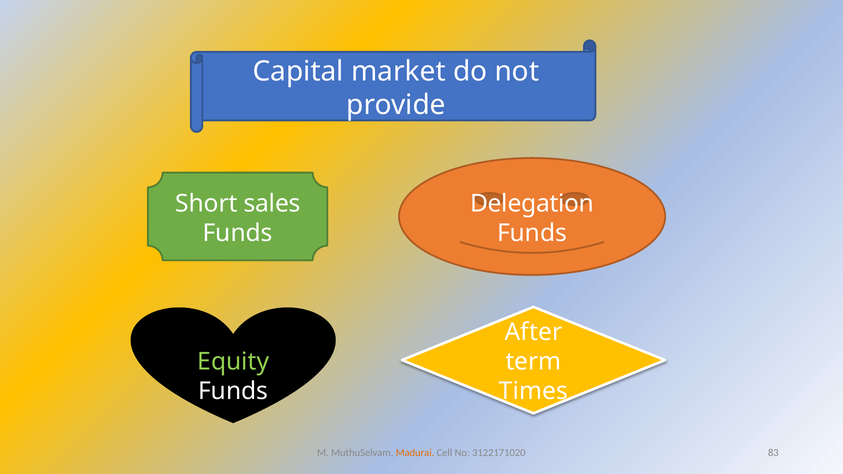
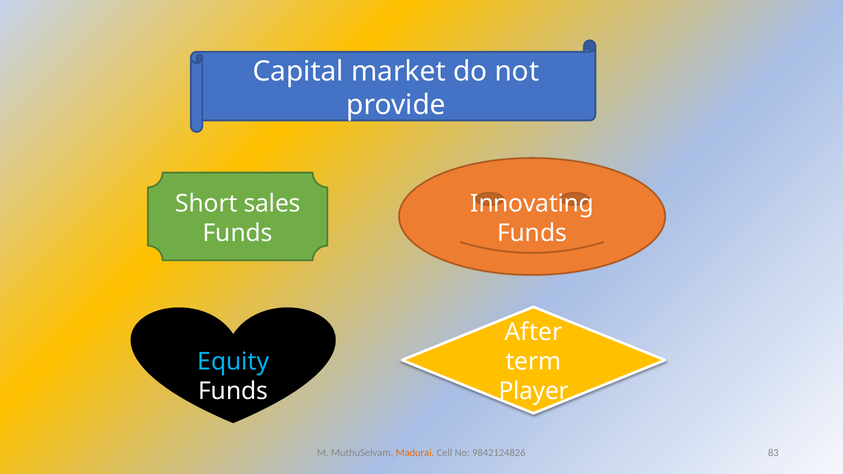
Delegation: Delegation -> Innovating
Equity colour: light green -> light blue
Times: Times -> Player
3122171020: 3122171020 -> 9842124826
